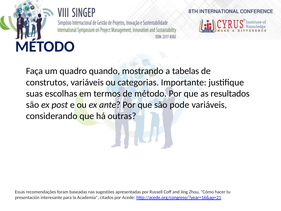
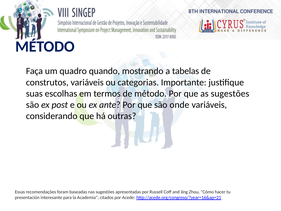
as resultados: resultados -> sugestões
pode: pode -> onde
